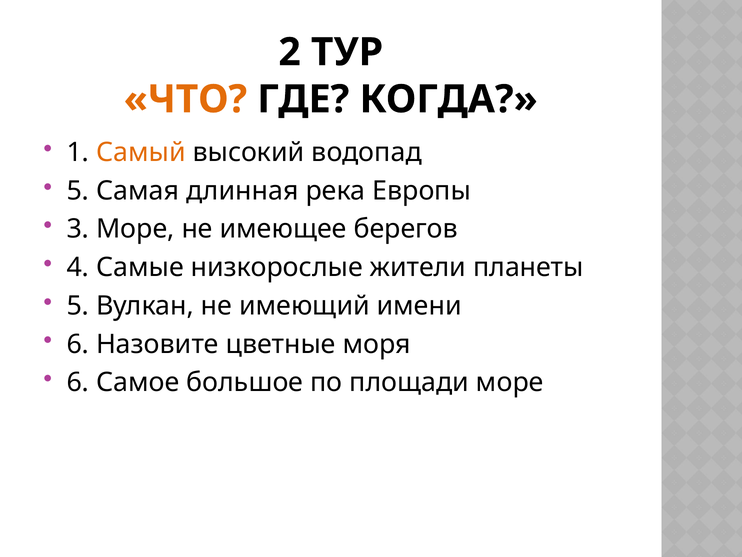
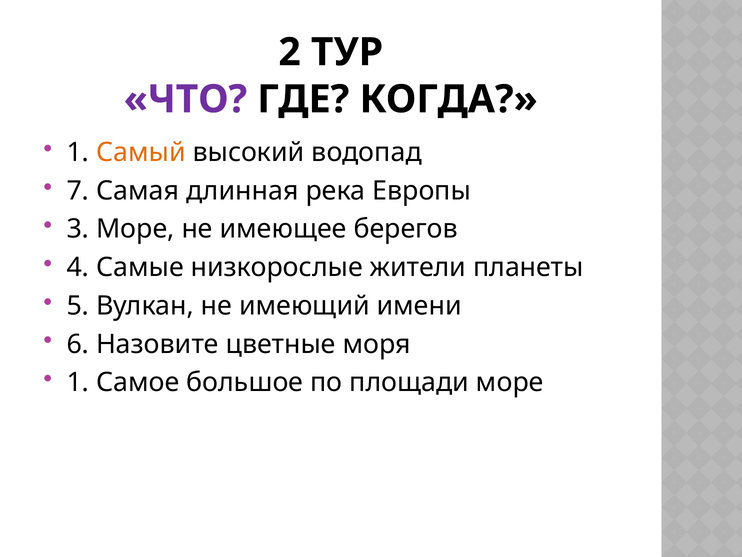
ЧТО colour: orange -> purple
5 at (78, 191): 5 -> 7
6 at (78, 382): 6 -> 1
